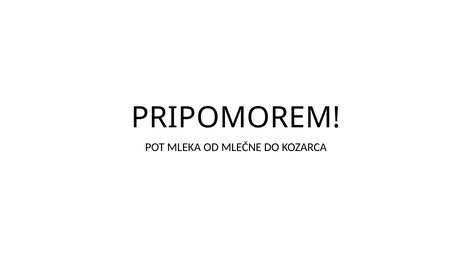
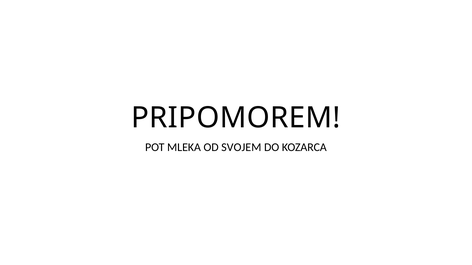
MLEČNE: MLEČNE -> SVOJEM
